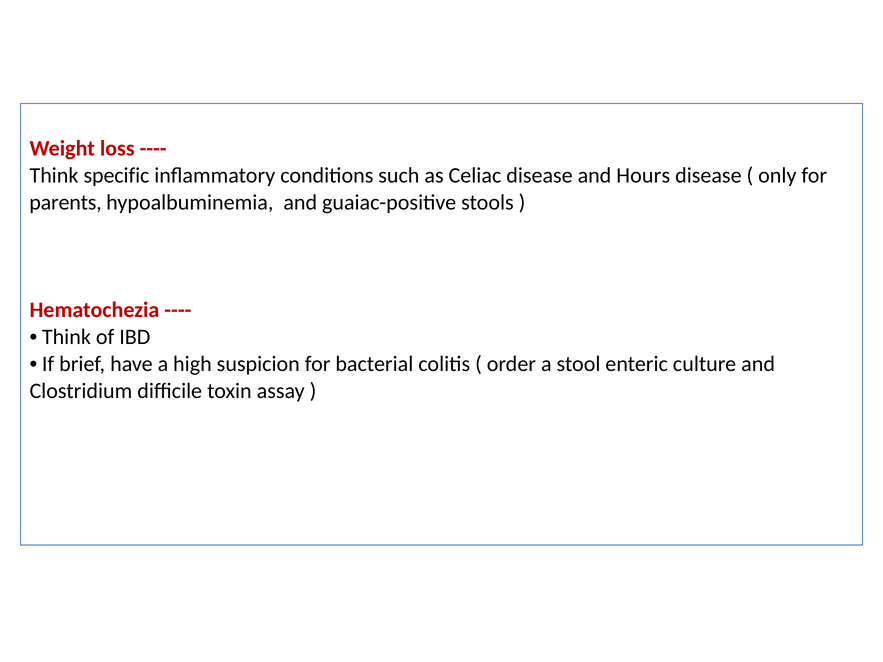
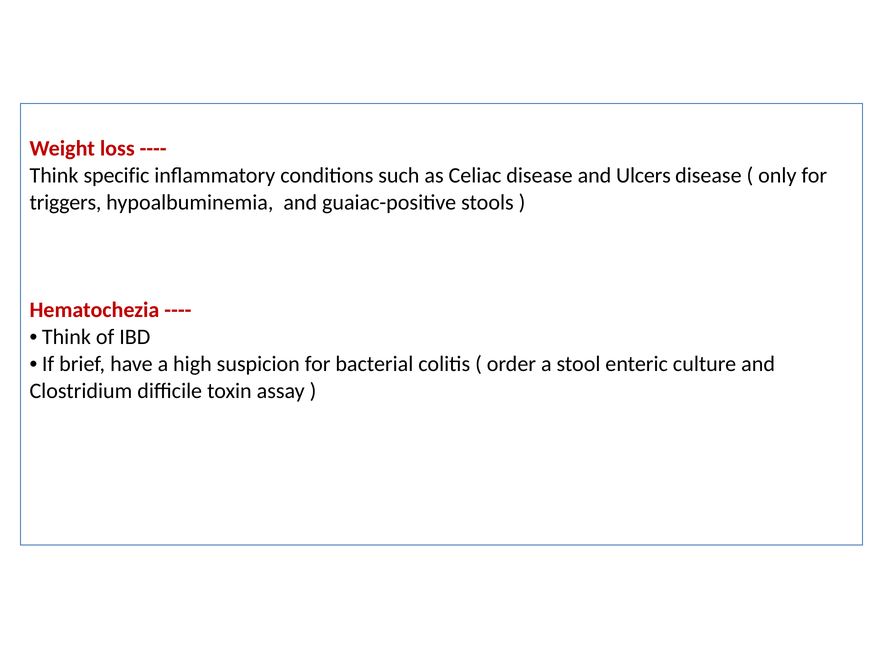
Hours: Hours -> Ulcers
parents: parents -> triggers
